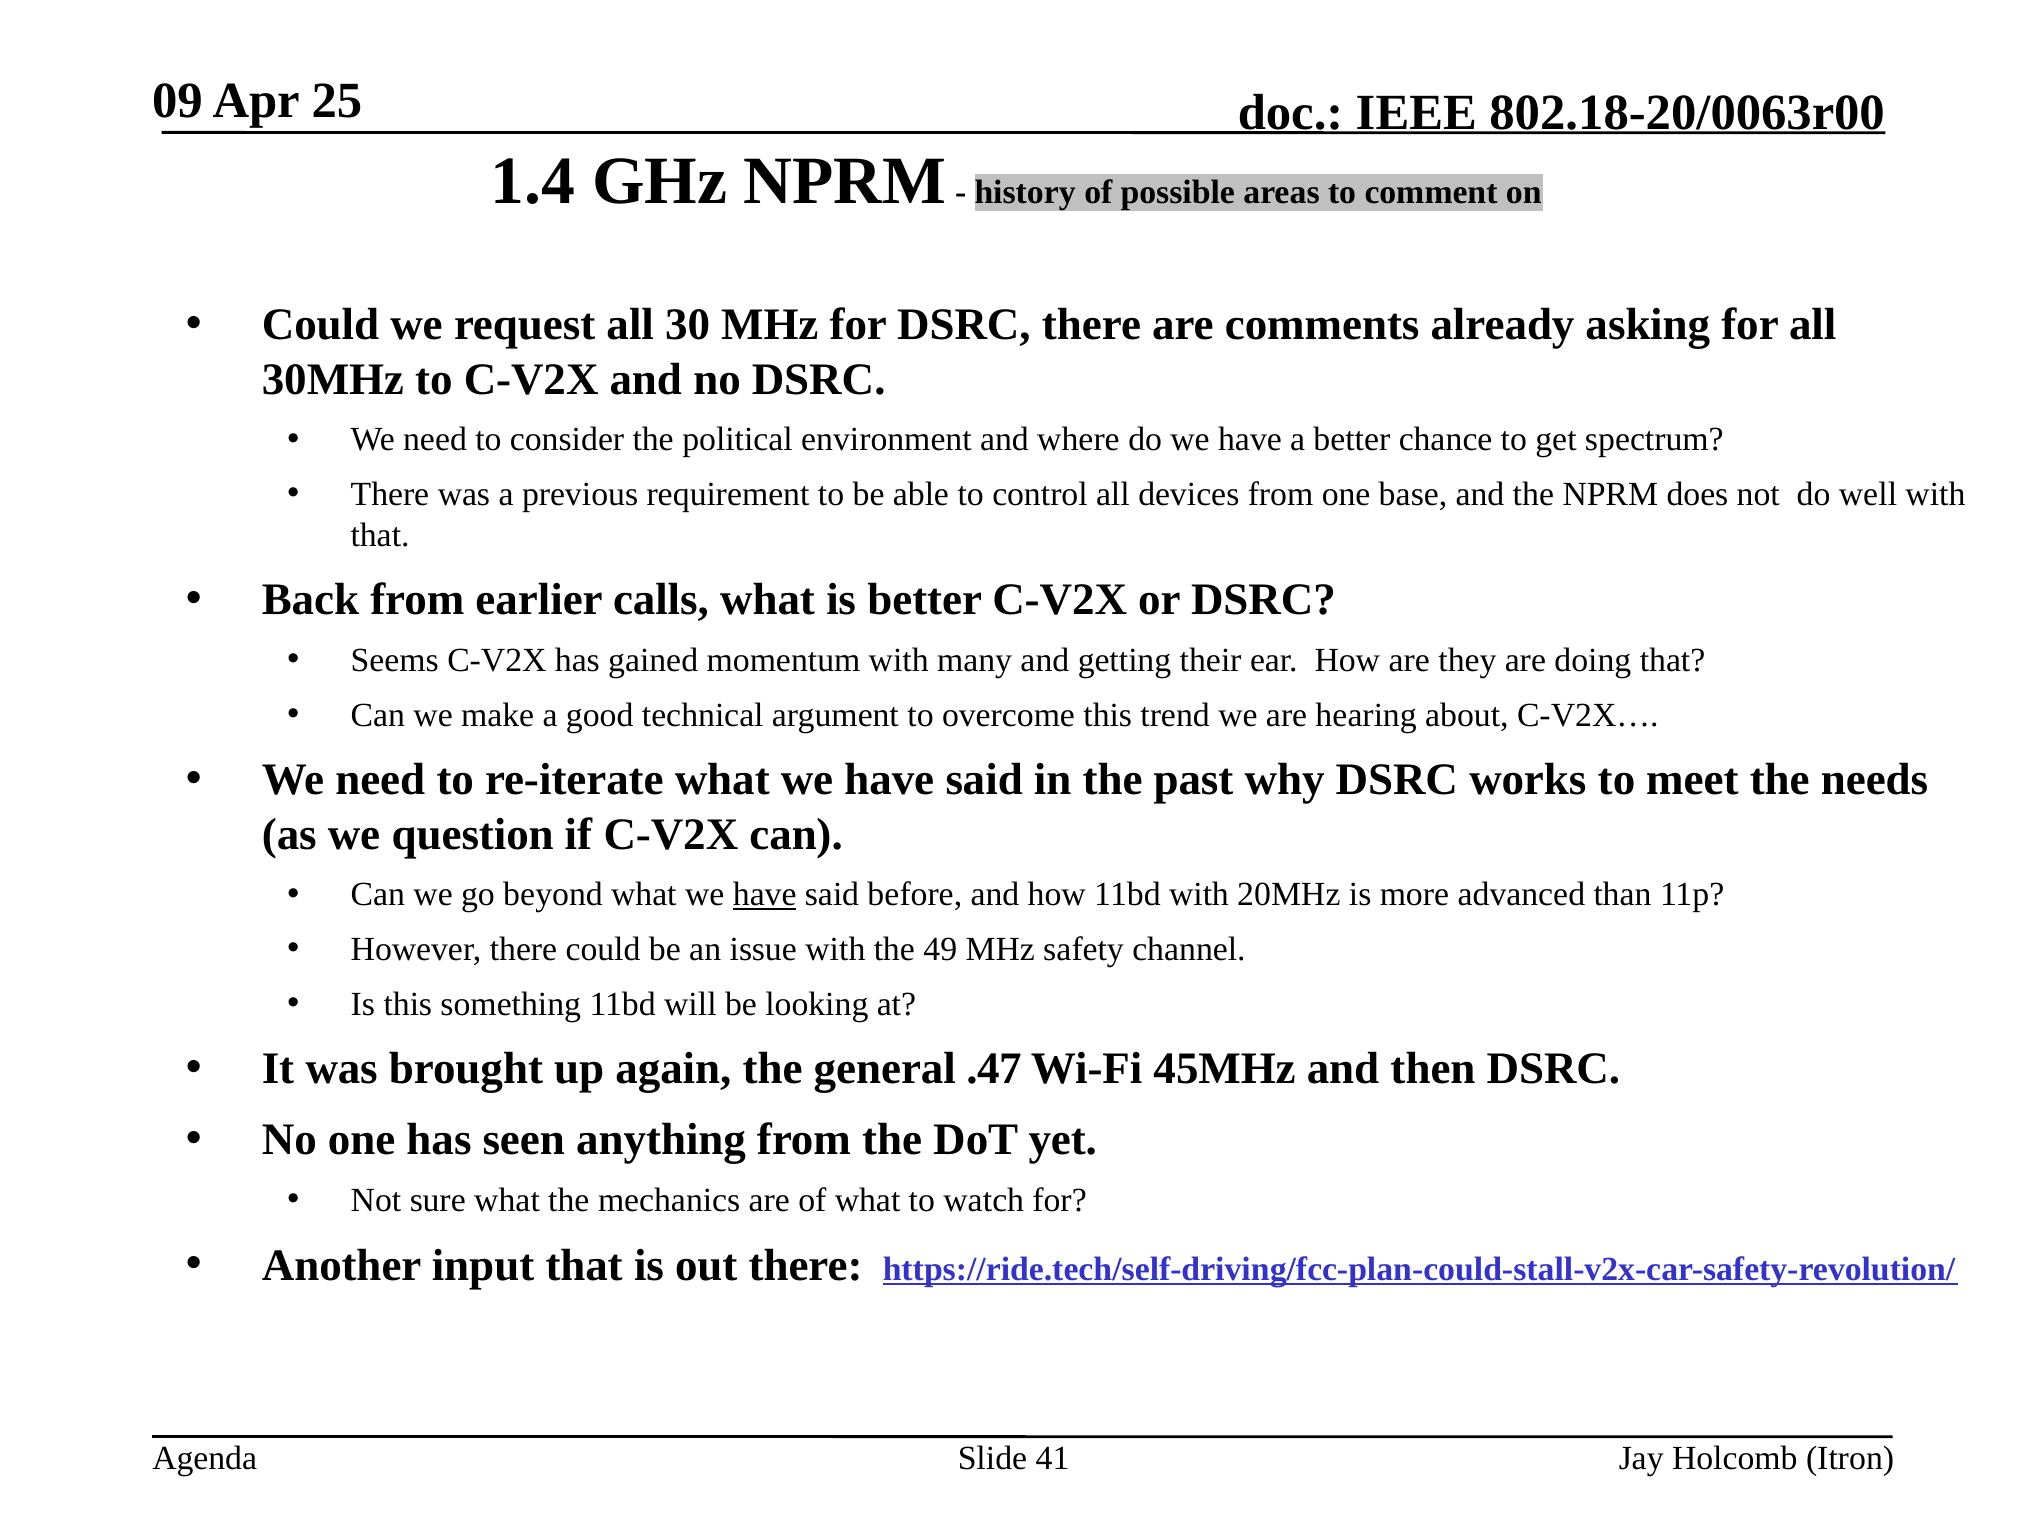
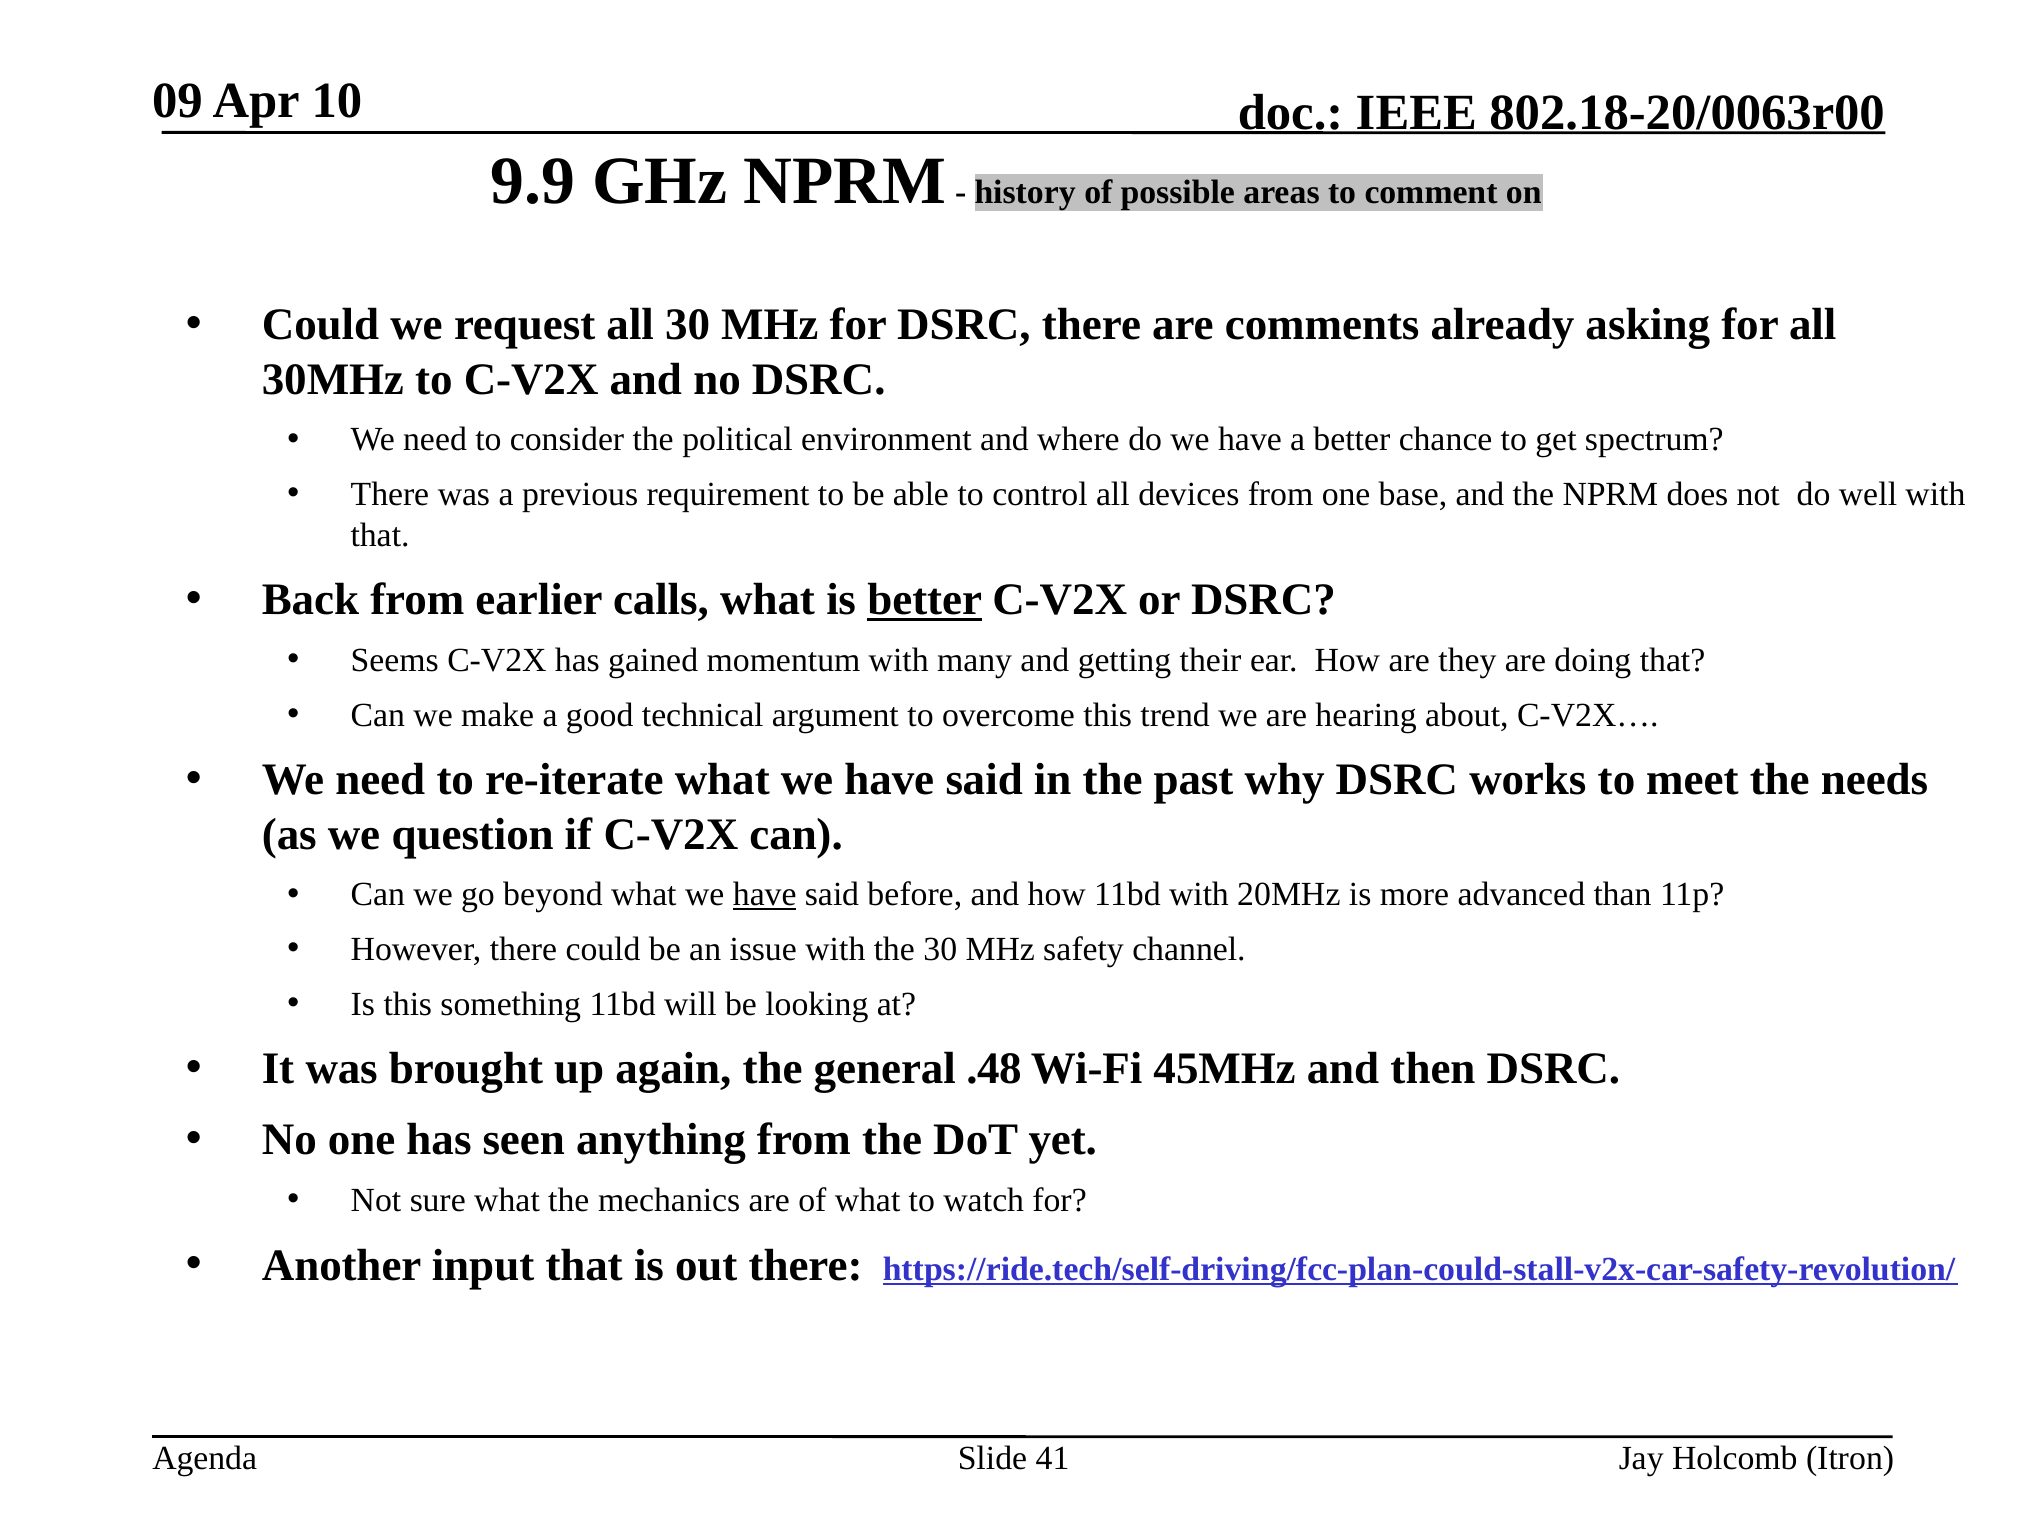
25: 25 -> 10
1.4: 1.4 -> 9.9
better at (925, 600) underline: none -> present
the 49: 49 -> 30
.47: .47 -> .48
